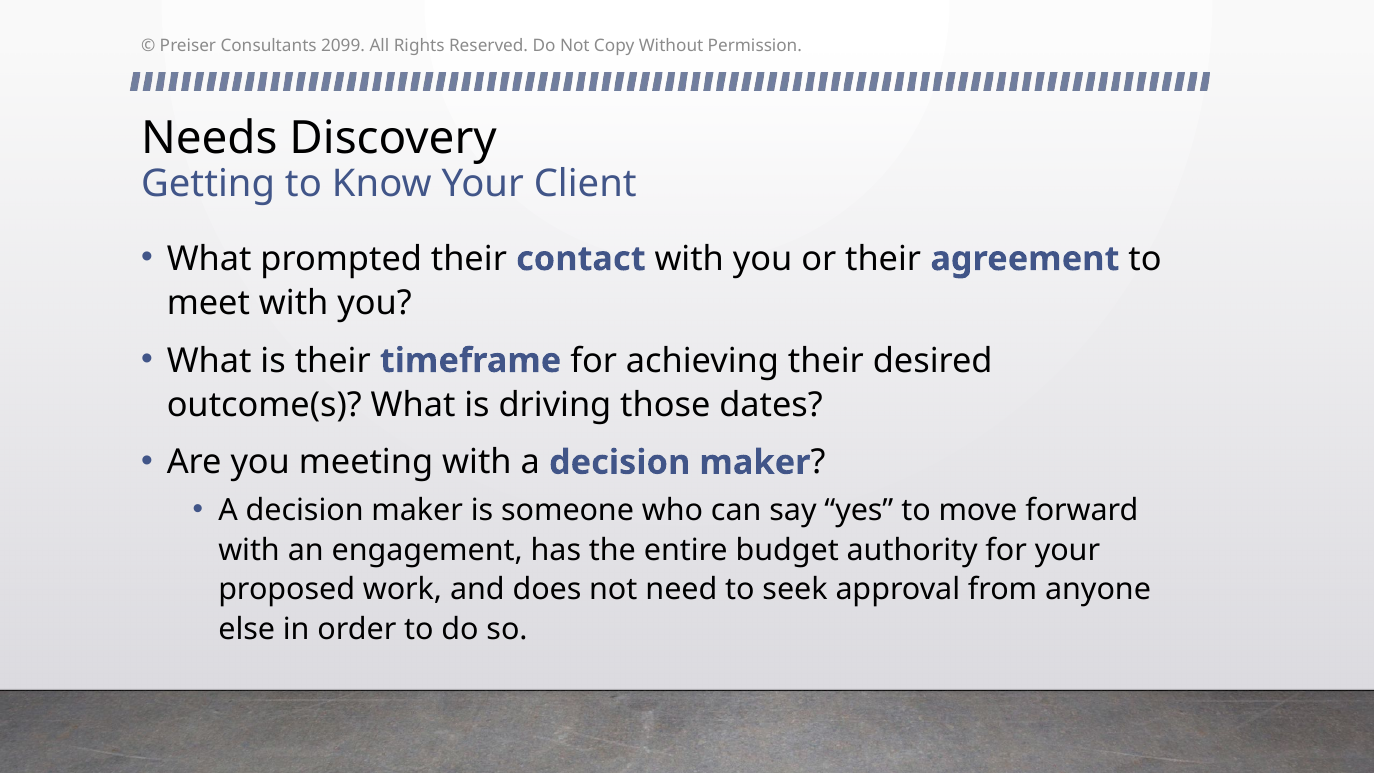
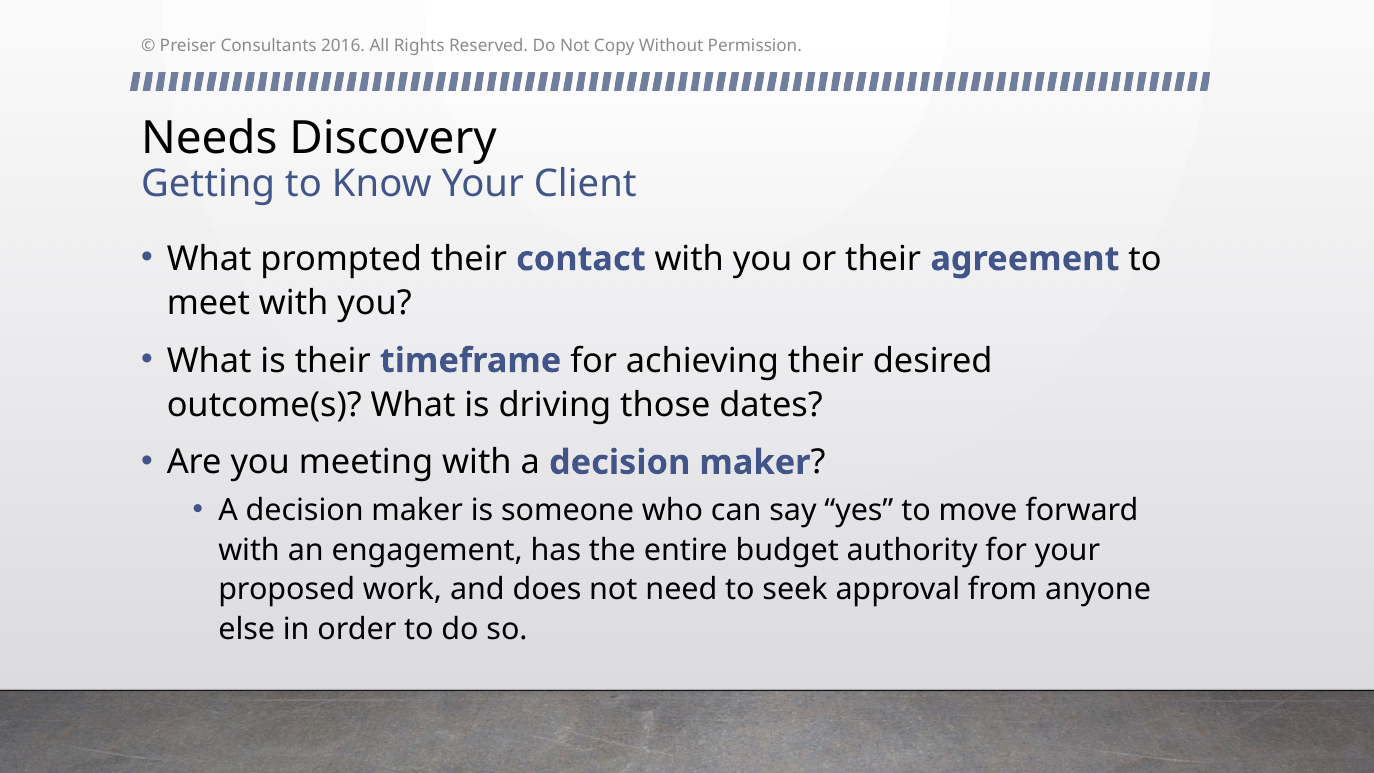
2099: 2099 -> 2016
